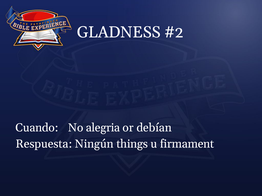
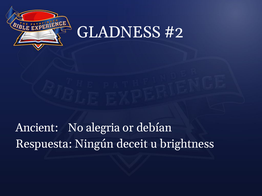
Cuando: Cuando -> Ancient
things: things -> deceit
firmament: firmament -> brightness
